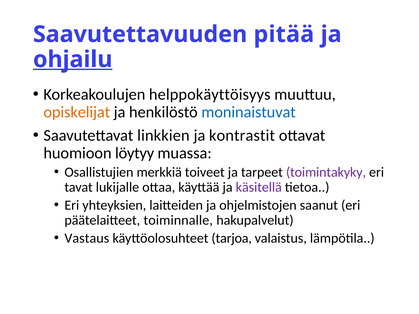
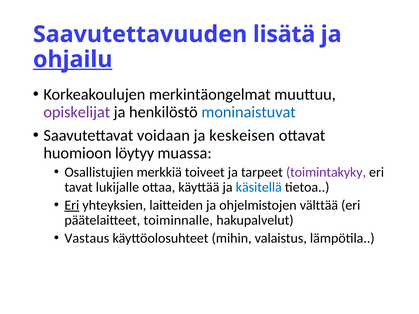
pitää: pitää -> lisätä
helppokäyttöisyys: helppokäyttöisyys -> merkintäongelmat
opiskelijat colour: orange -> purple
linkkien: linkkien -> voidaan
kontrastit: kontrastit -> keskeisen
käsitellä colour: purple -> blue
Eri at (72, 205) underline: none -> present
saanut: saanut -> välttää
tarjoa: tarjoa -> mihin
